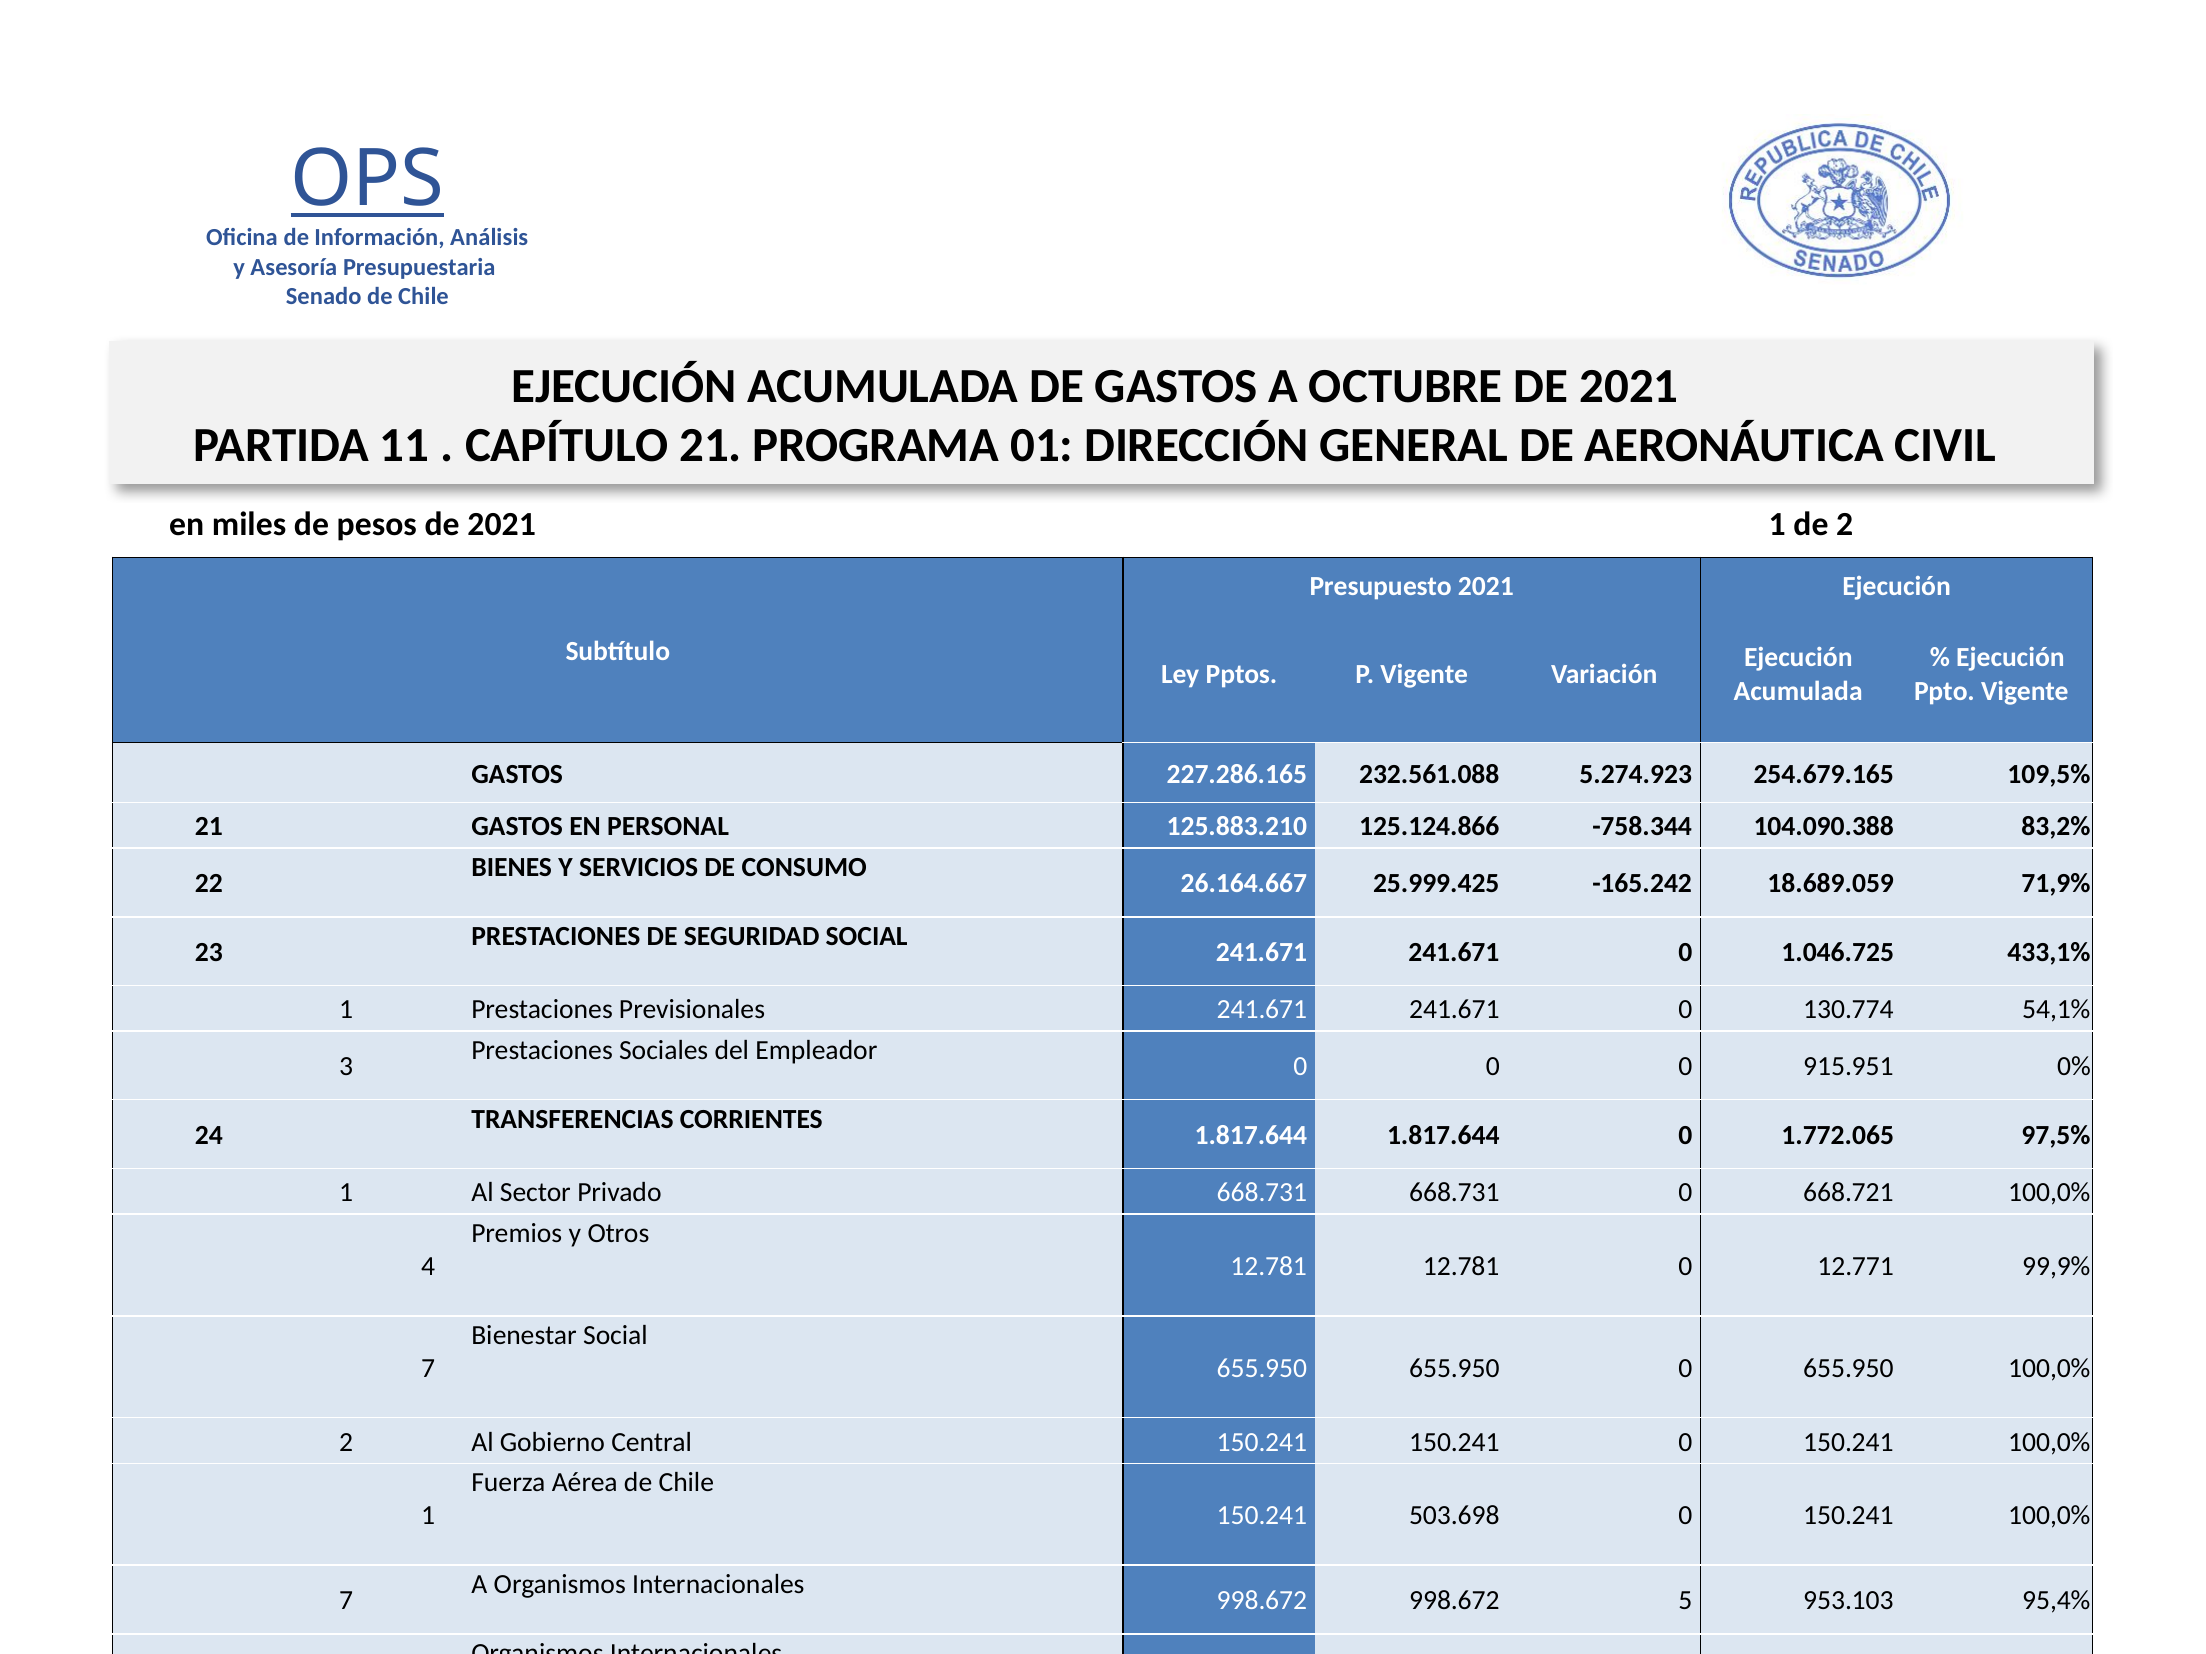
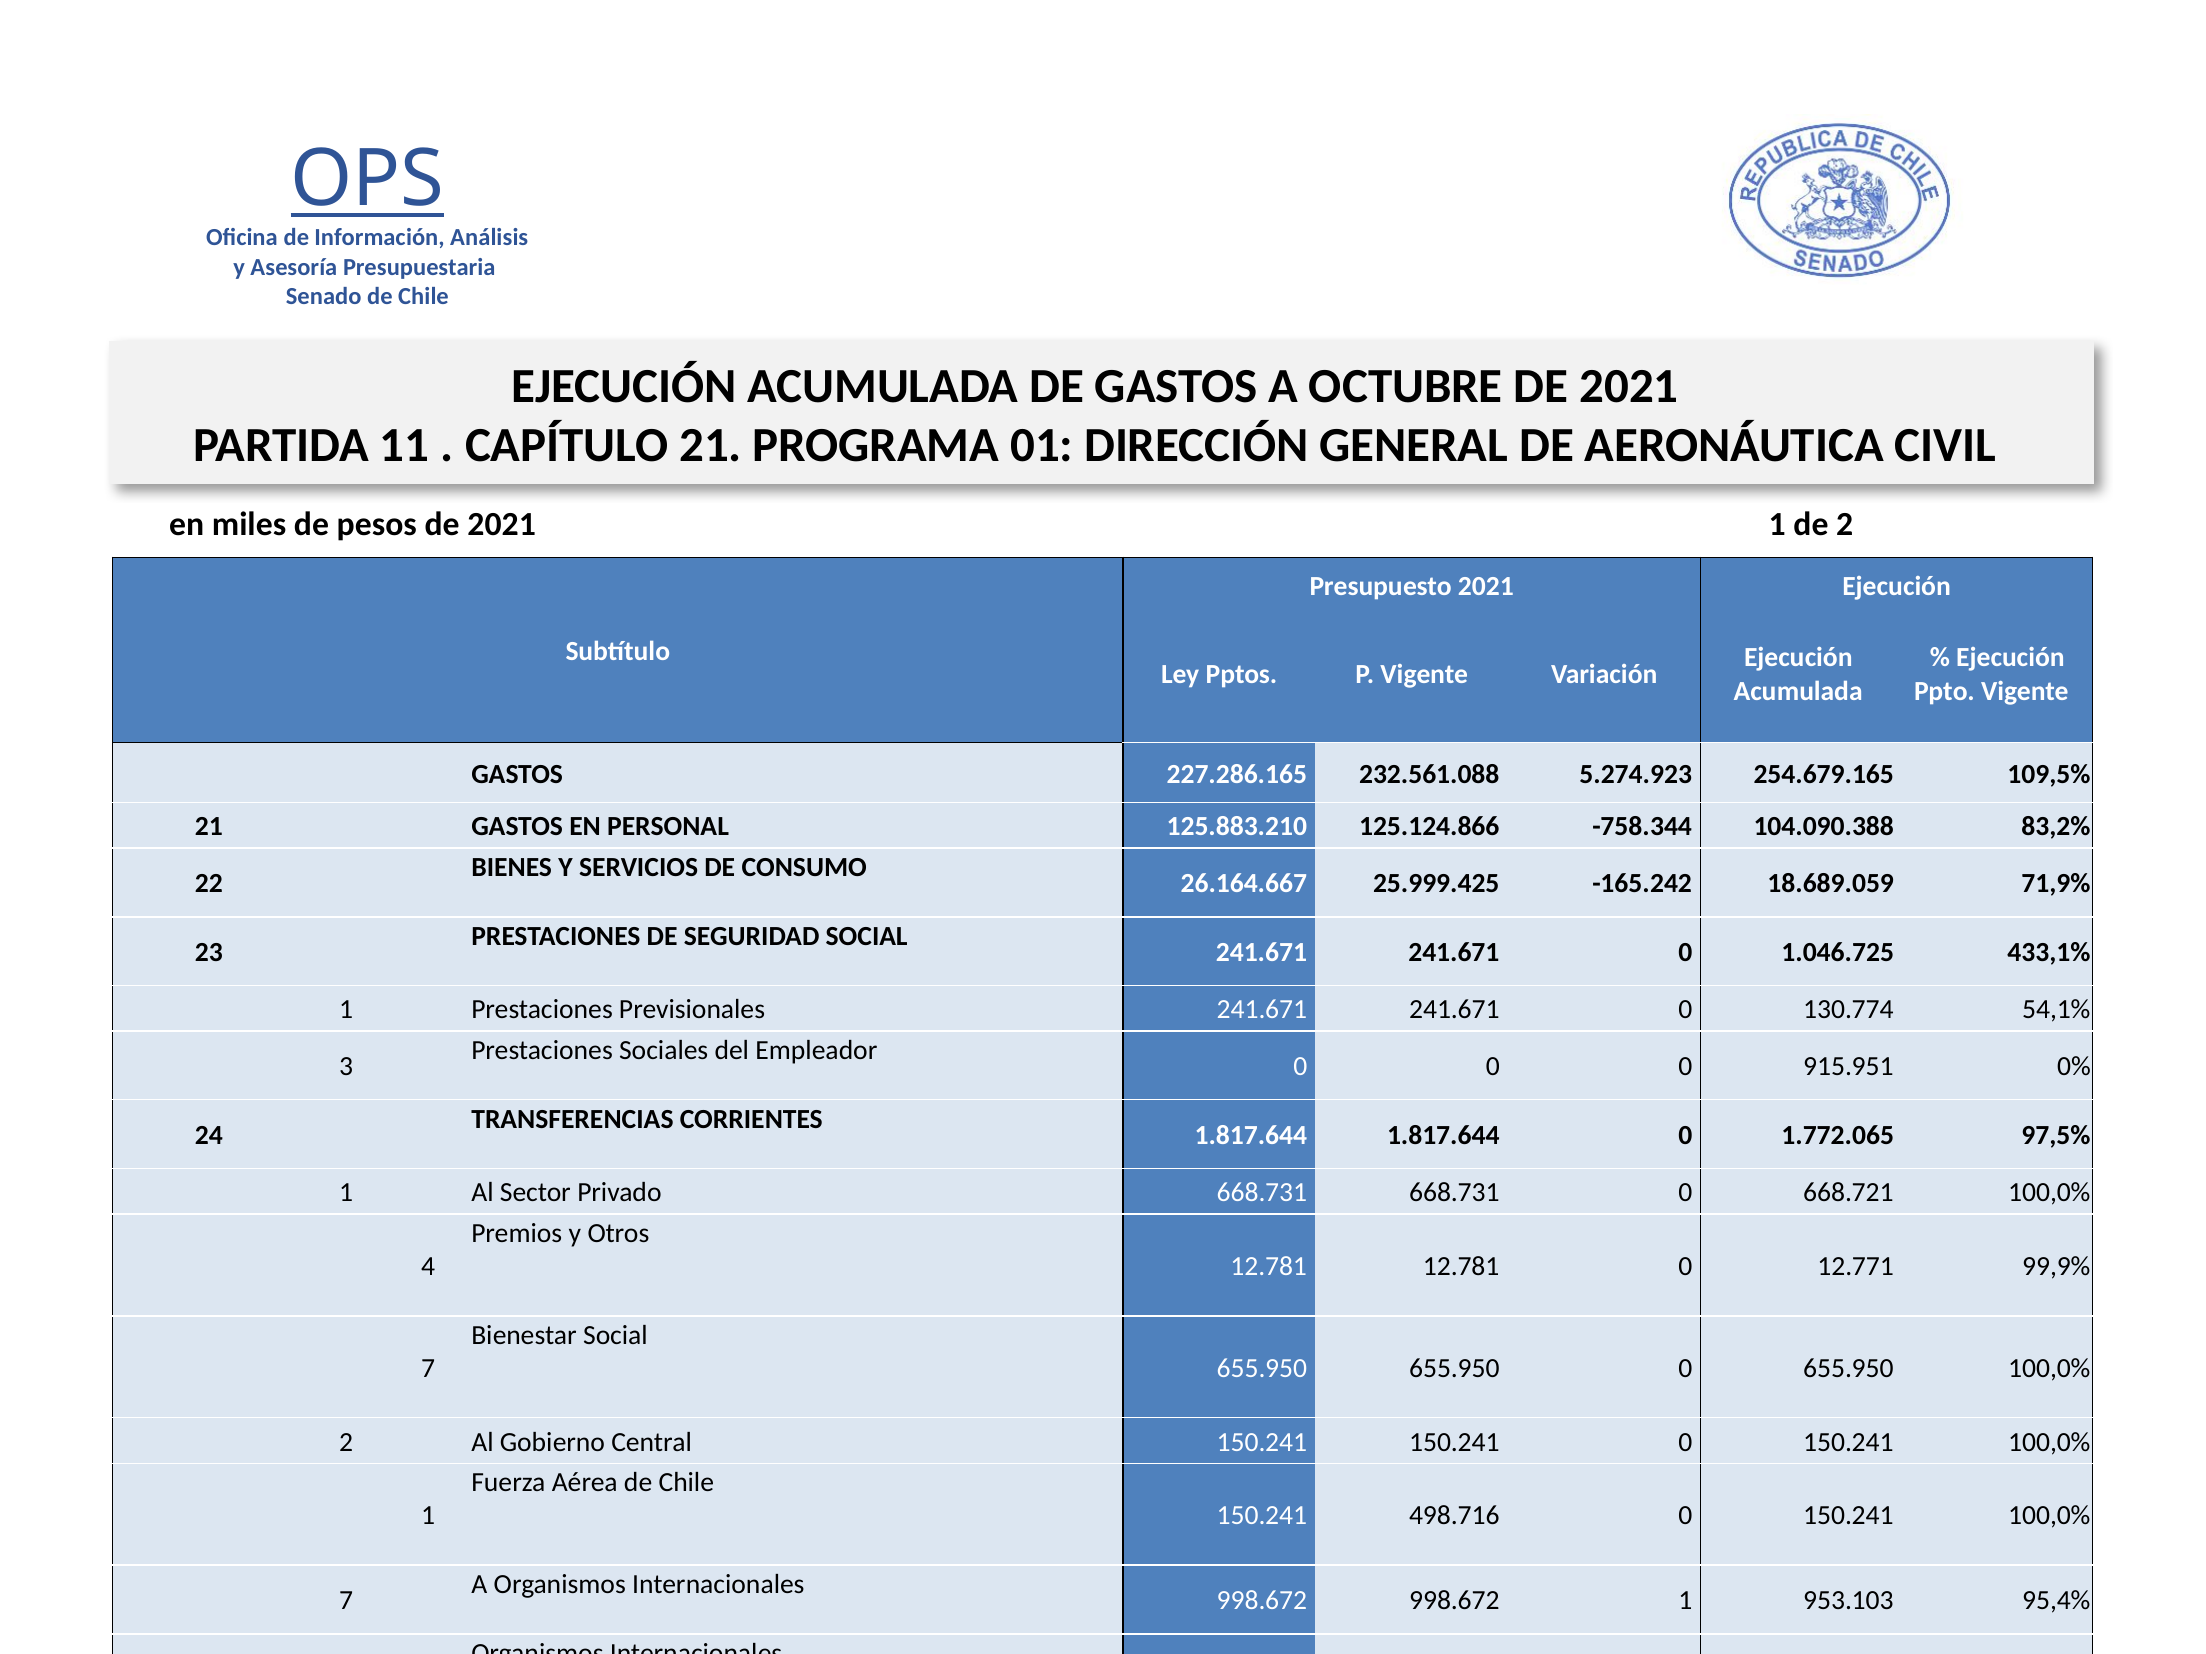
503.698: 503.698 -> 498.716
998.672 5: 5 -> 1
